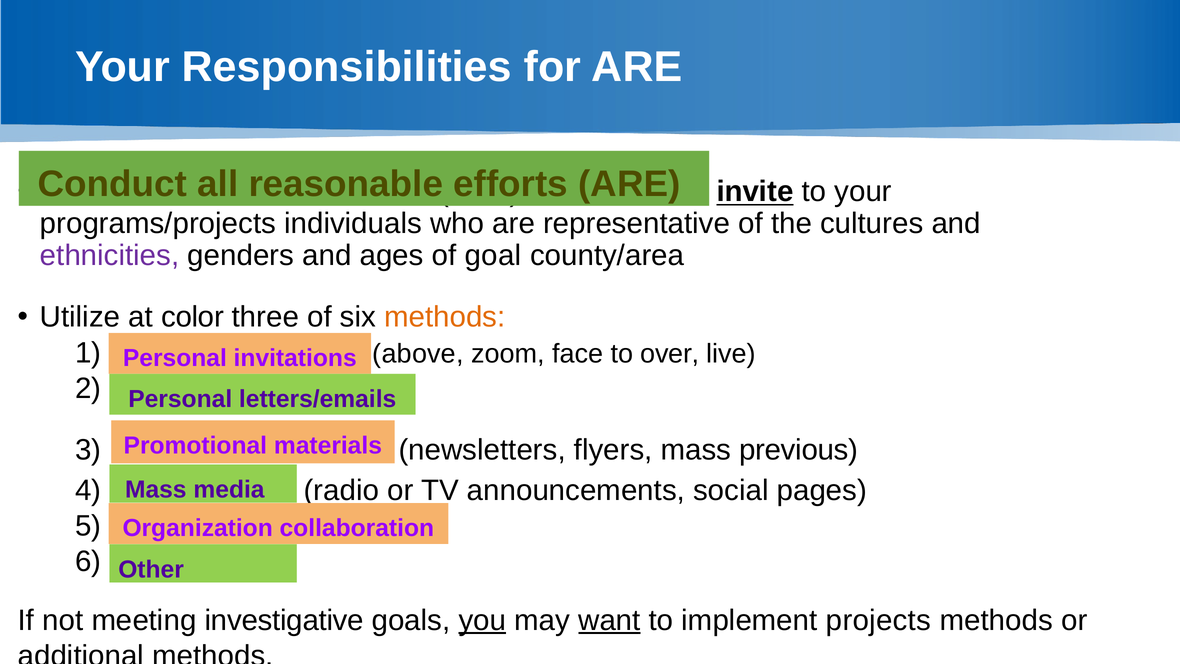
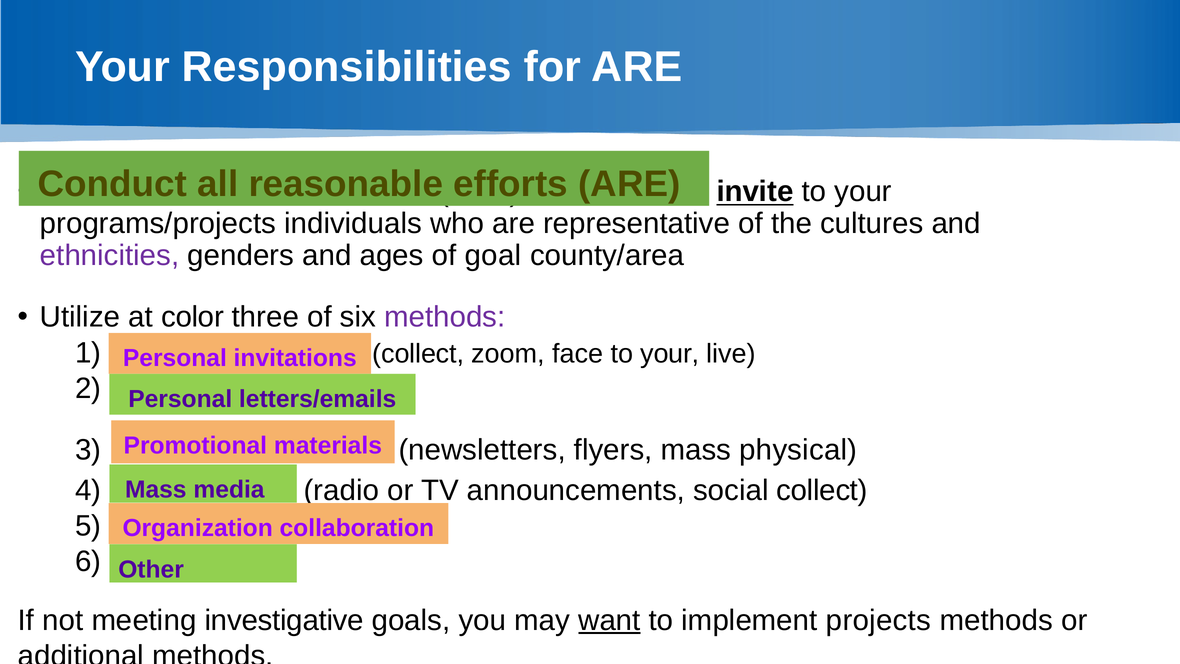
methods at (445, 317) colour: orange -> purple
above at (418, 354): above -> collect
face to over: over -> your
previous: previous -> physical
social pages: pages -> collect
you underline: present -> none
